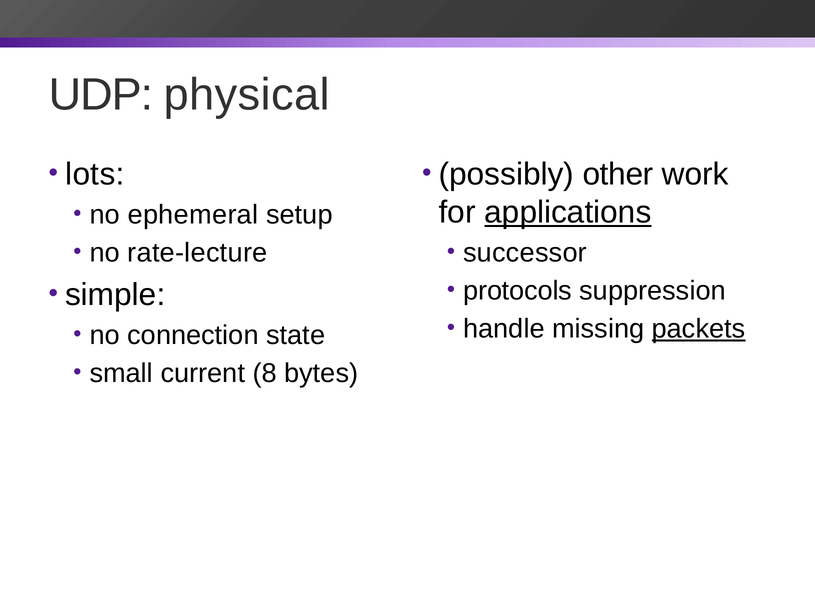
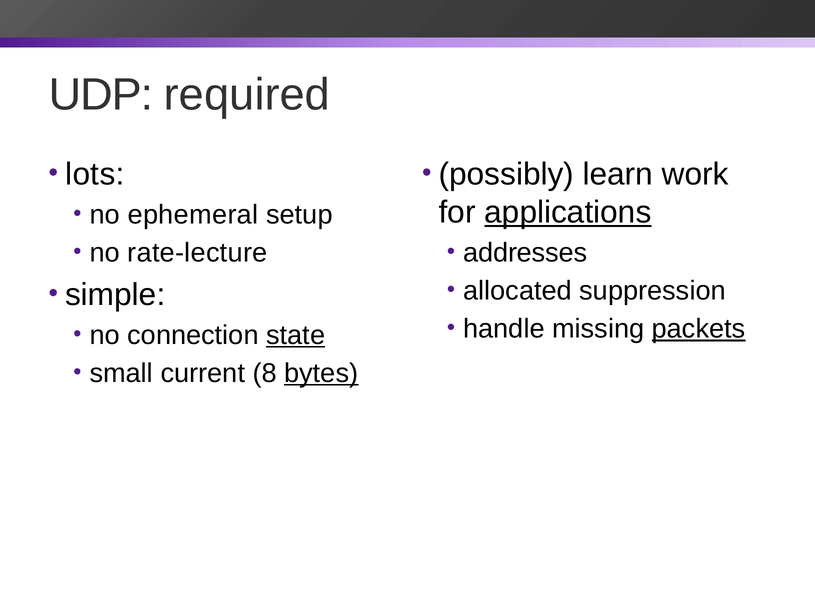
physical: physical -> required
other: other -> learn
successor: successor -> addresses
protocols: protocols -> allocated
state underline: none -> present
bytes underline: none -> present
